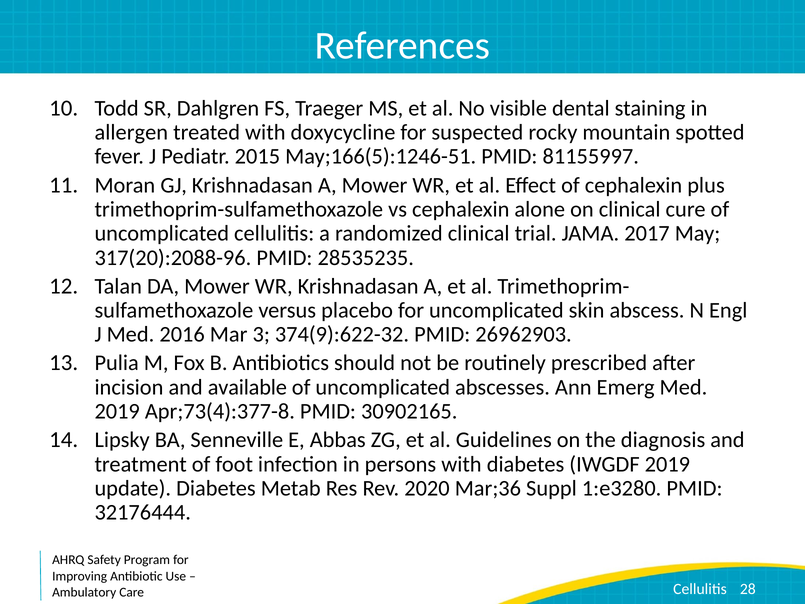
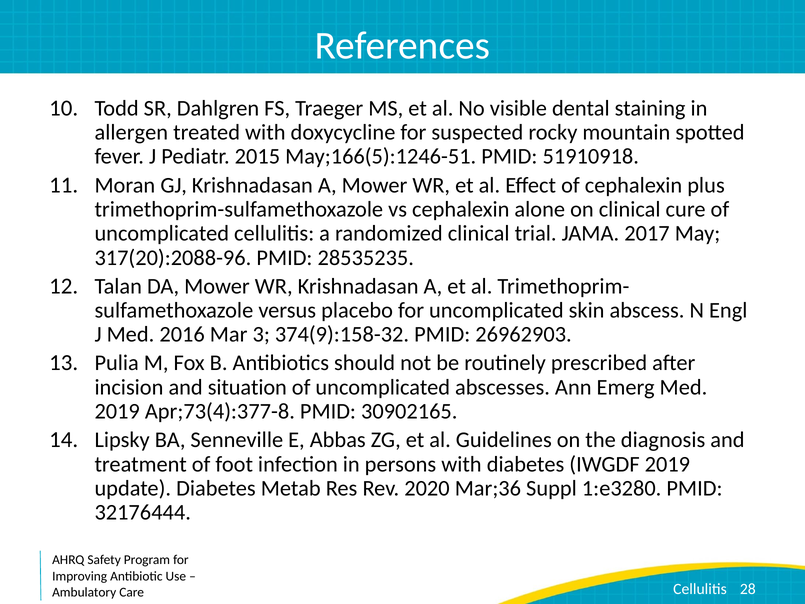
81155997: 81155997 -> 51910918
374(9):622-32: 374(9):622-32 -> 374(9):158-32
available: available -> situation
